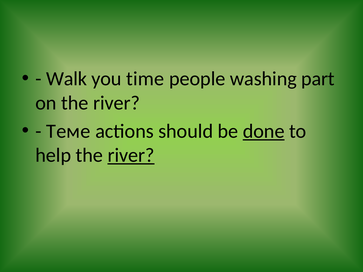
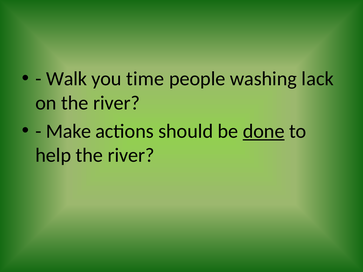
part: part -> lack
Теме: Теме -> Make
river at (131, 155) underline: present -> none
